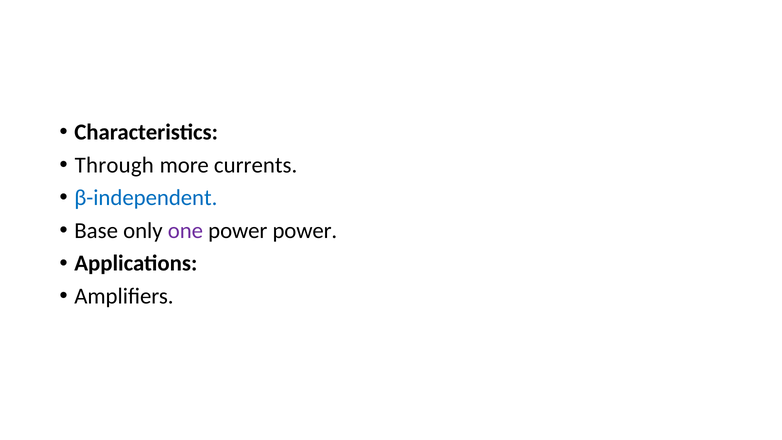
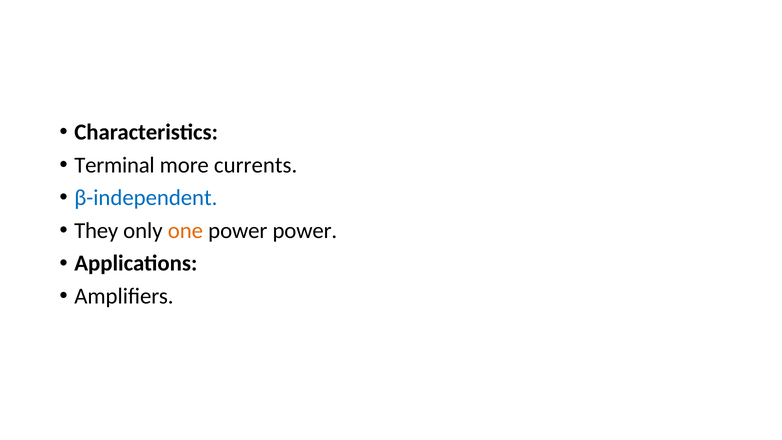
Through: Through -> Terminal
Base: Base -> They
one colour: purple -> orange
